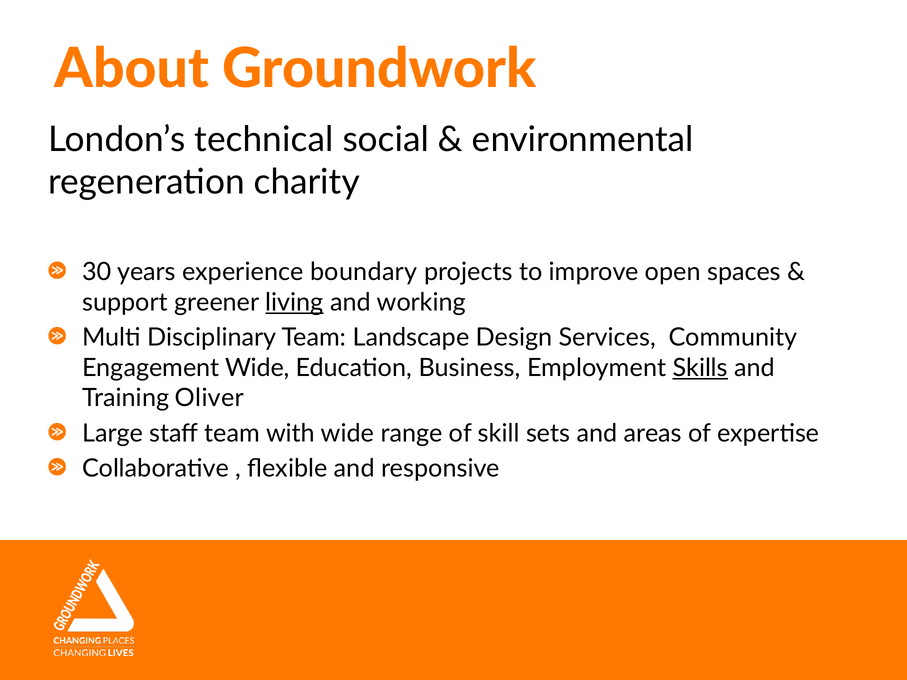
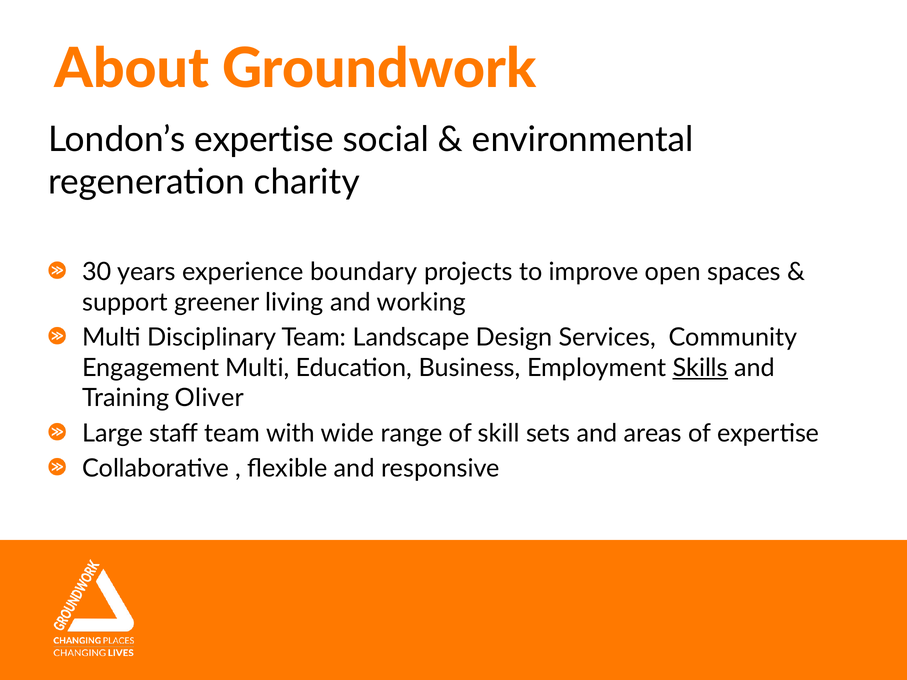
London’s technical: technical -> expertise
living underline: present -> none
Engagement Wide: Wide -> Multi
